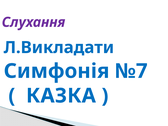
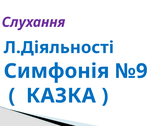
Л.Викладати: Л.Викладати -> Л.Діяльності
№7: №7 -> №9
